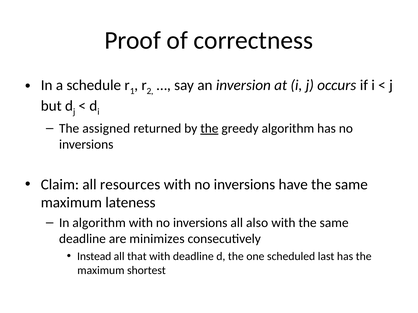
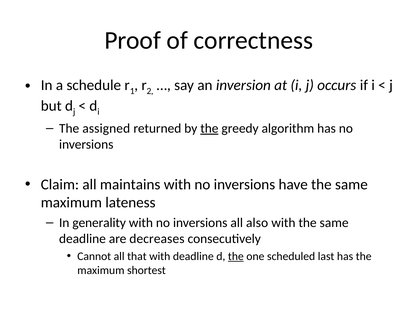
resources: resources -> maintains
In algorithm: algorithm -> generality
minimizes: minimizes -> decreases
Instead: Instead -> Cannot
the at (236, 257) underline: none -> present
